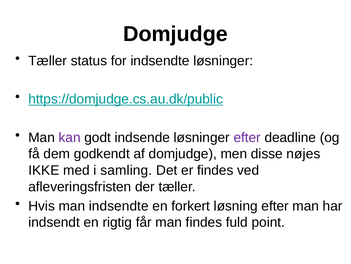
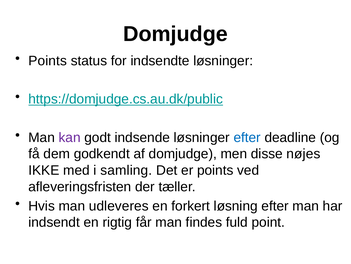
Tæller at (48, 61): Tæller -> Points
efter at (247, 137) colour: purple -> blue
er findes: findes -> points
man indsendte: indsendte -> udleveres
